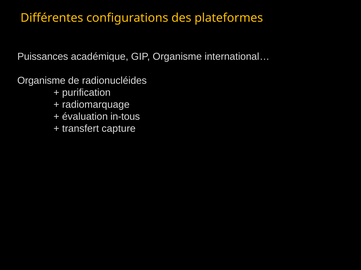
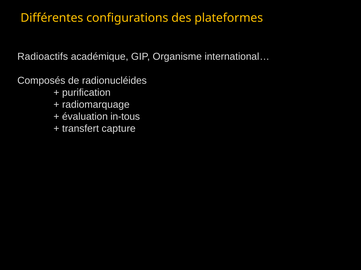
Puissances: Puissances -> Radioactifs
Organisme at (41, 81): Organisme -> Composés
